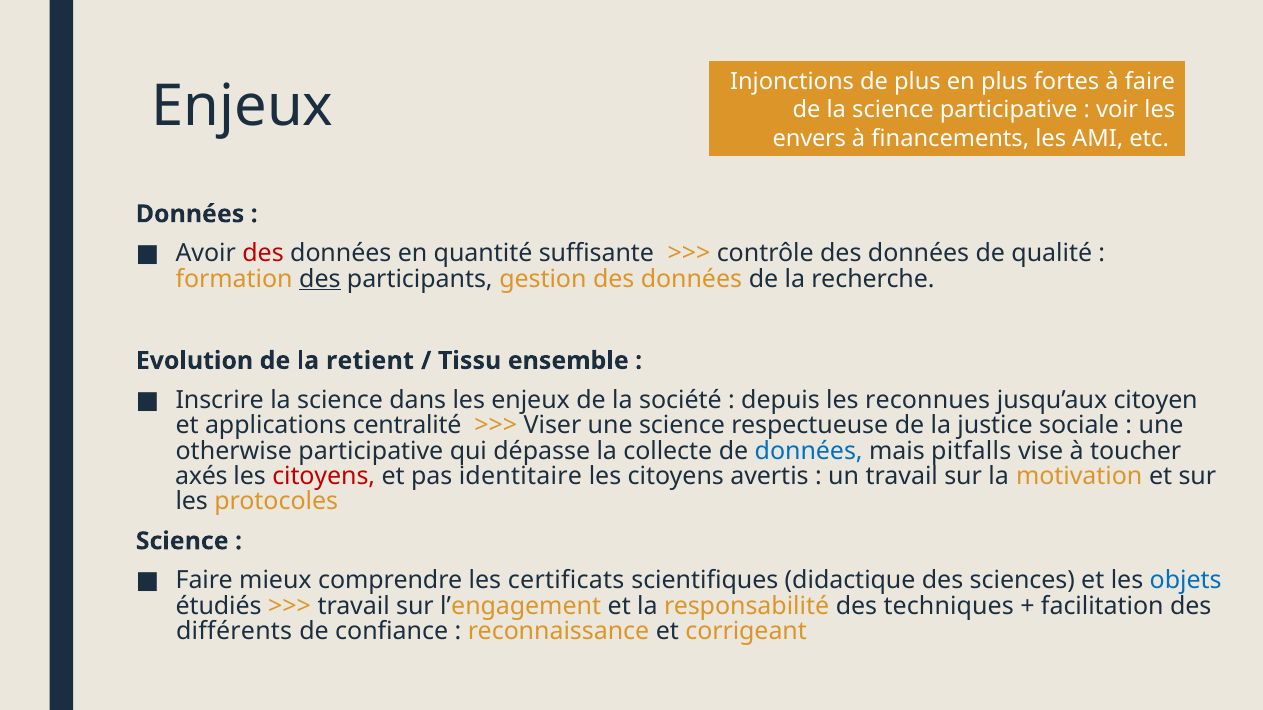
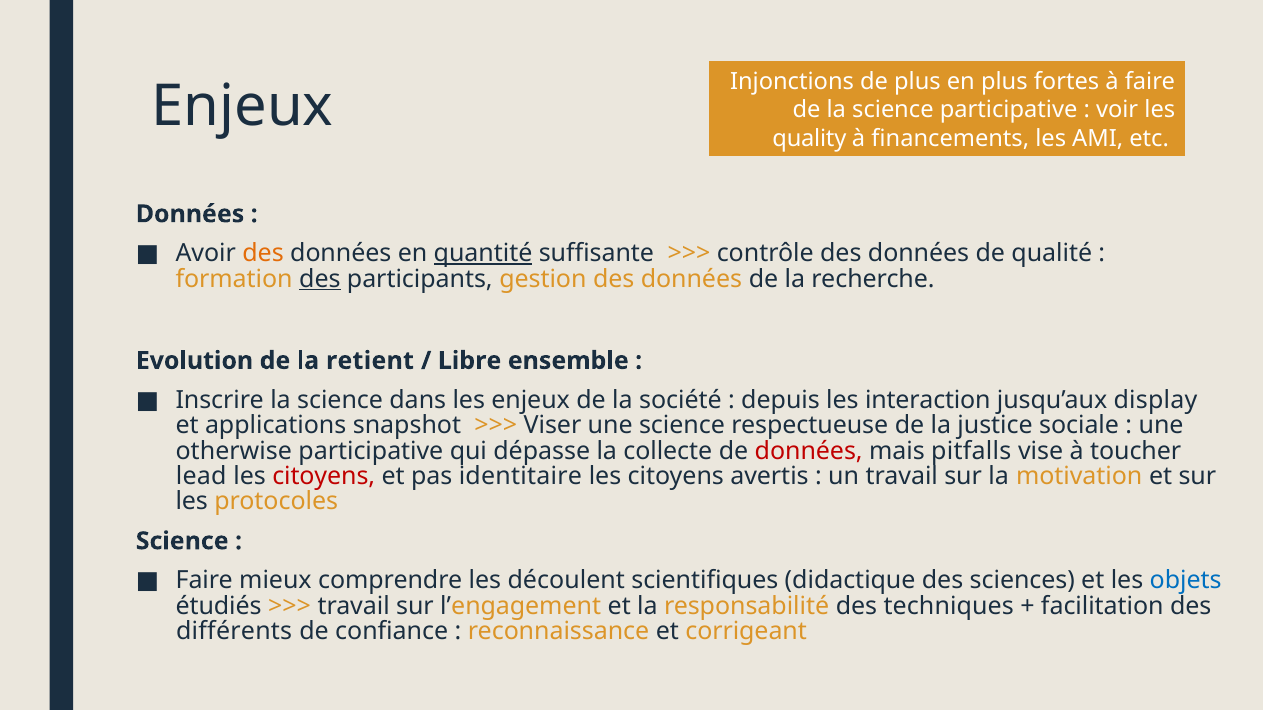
envers: envers -> quality
des at (263, 254) colour: red -> orange
quantité underline: none -> present
Tissu: Tissu -> Libre
reconnues: reconnues -> interaction
citoyen: citoyen -> display
centralité: centralité -> snapshot
données at (809, 451) colour: blue -> red
axés: axés -> lead
certificats: certificats -> découlent
